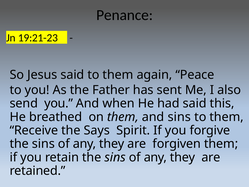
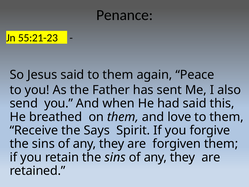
19:21-23: 19:21-23 -> 55:21-23
and sins: sins -> love
